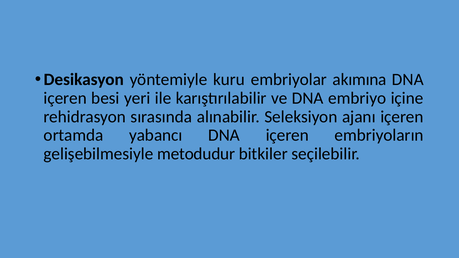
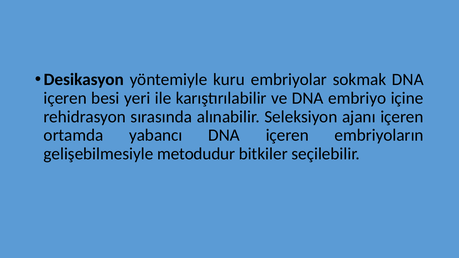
akımına: akımına -> sokmak
